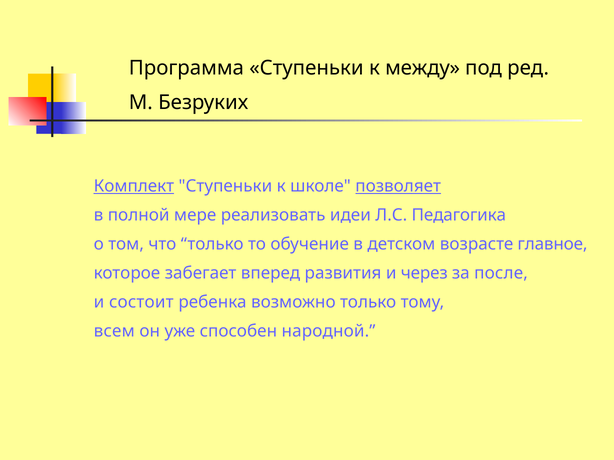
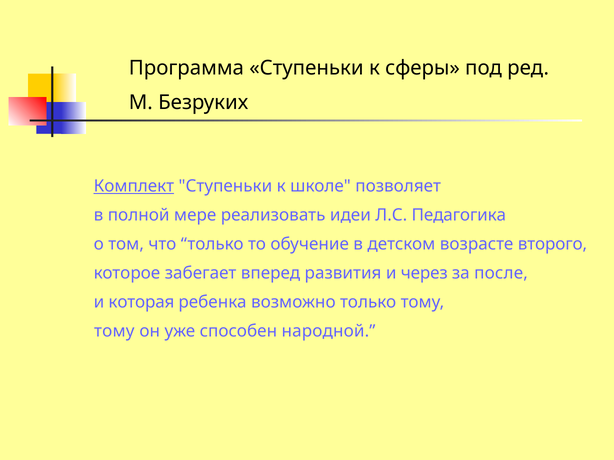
между: между -> сферы
позволяет underline: present -> none
главное: главное -> второго
состоит: состоит -> которая
всем at (114, 331): всем -> тому
